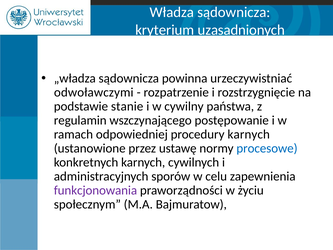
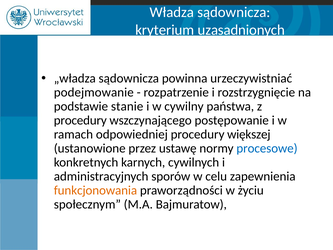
odwoławczymi: odwoławczymi -> podejmowanie
regulamin at (80, 120): regulamin -> procedury
procedury karnych: karnych -> większej
funkcjonowania colour: purple -> orange
